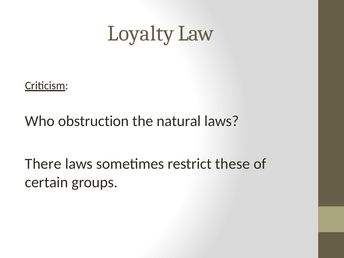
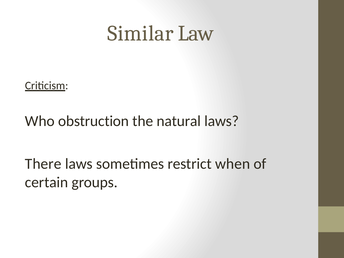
Loyalty: Loyalty -> Similar
these: these -> when
